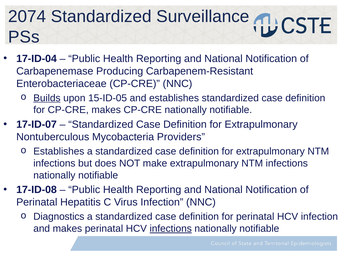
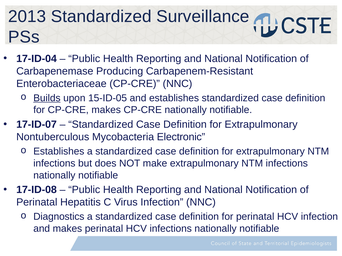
2074: 2074 -> 2013
Providers: Providers -> Electronic
infections at (171, 229) underline: present -> none
